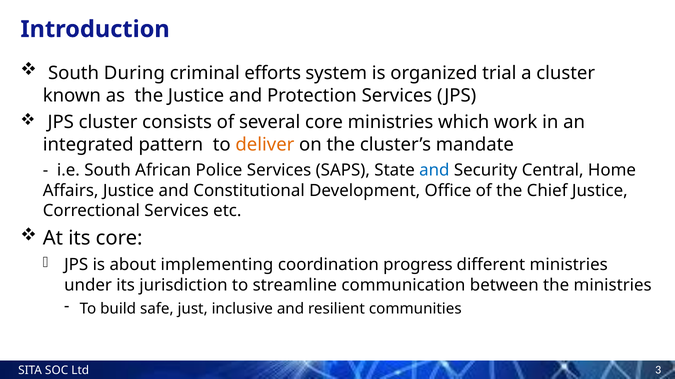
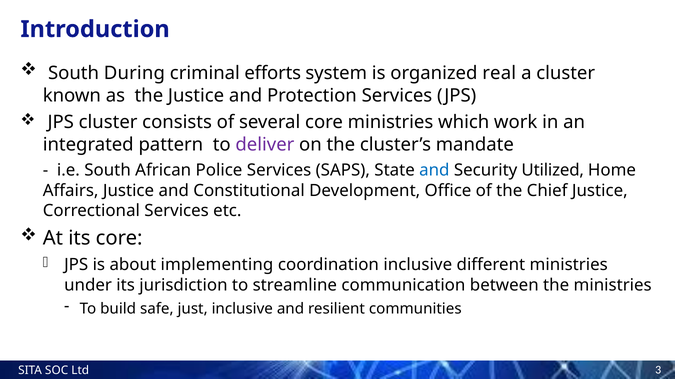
trial: trial -> real
deliver colour: orange -> purple
Central: Central -> Utilized
coordination progress: progress -> inclusive
